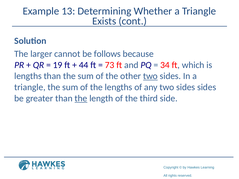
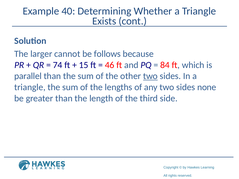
13: 13 -> 40
19: 19 -> 74
44: 44 -> 15
73: 73 -> 46
34: 34 -> 84
lengths at (28, 76): lengths -> parallel
sides sides: sides -> none
the at (81, 99) underline: present -> none
